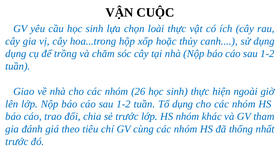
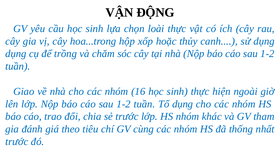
CUỘC: CUỘC -> ĐỘNG
26: 26 -> 16
